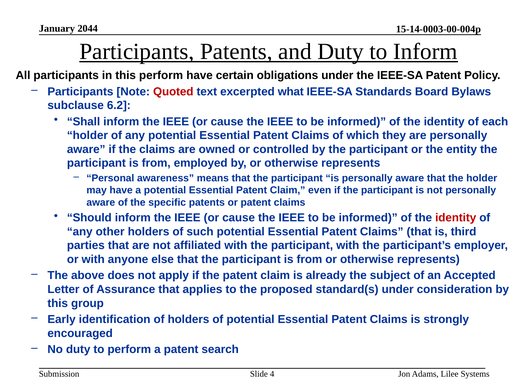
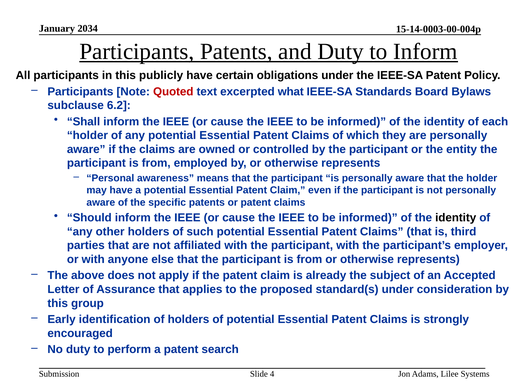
2044: 2044 -> 2034
this perform: perform -> publicly
identity at (456, 218) colour: red -> black
